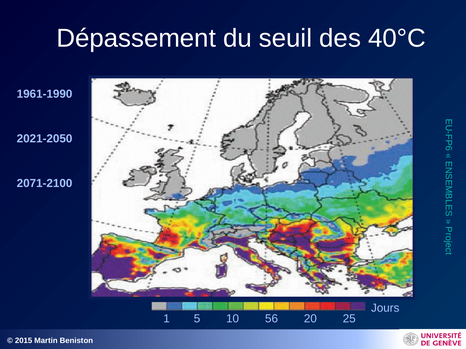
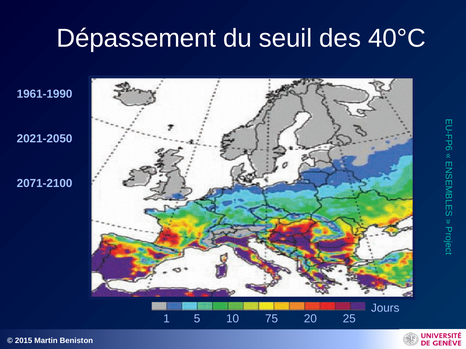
56: 56 -> 75
